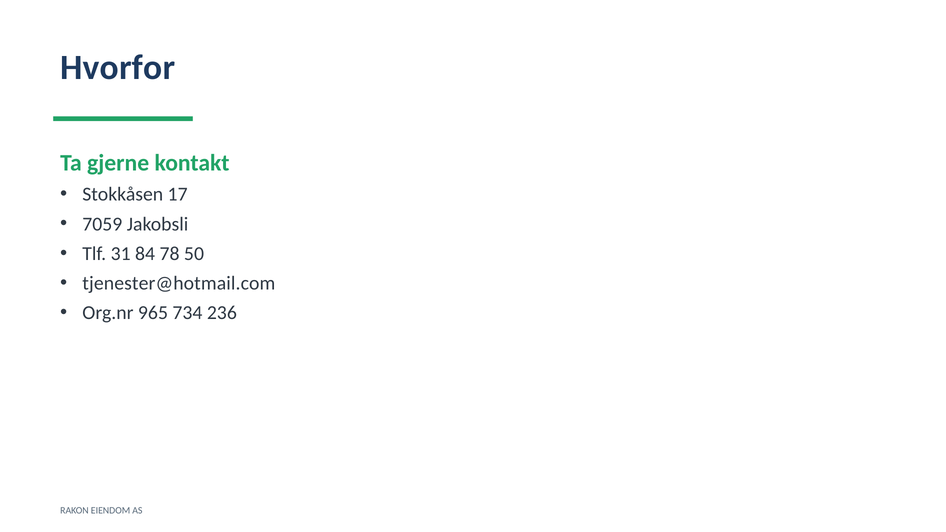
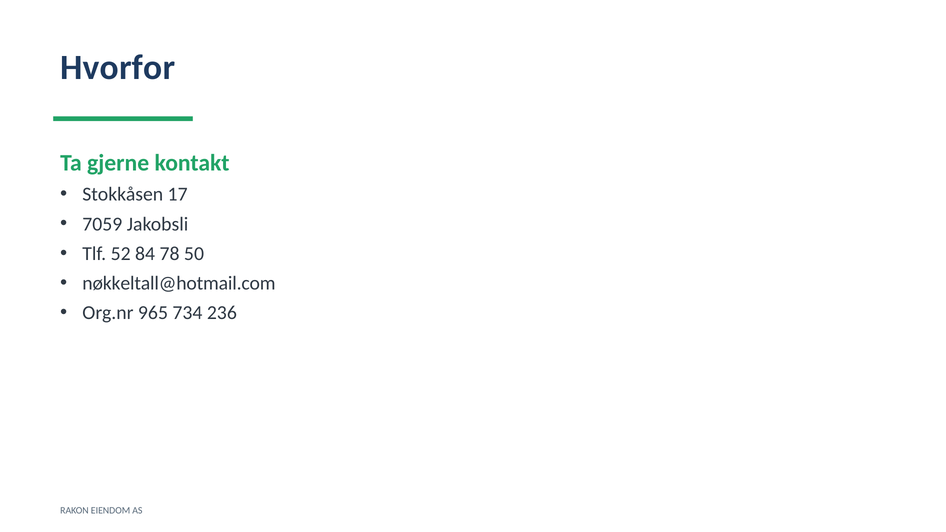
31: 31 -> 52
tjenester@hotmail.com: tjenester@hotmail.com -> nøkkeltall@hotmail.com
